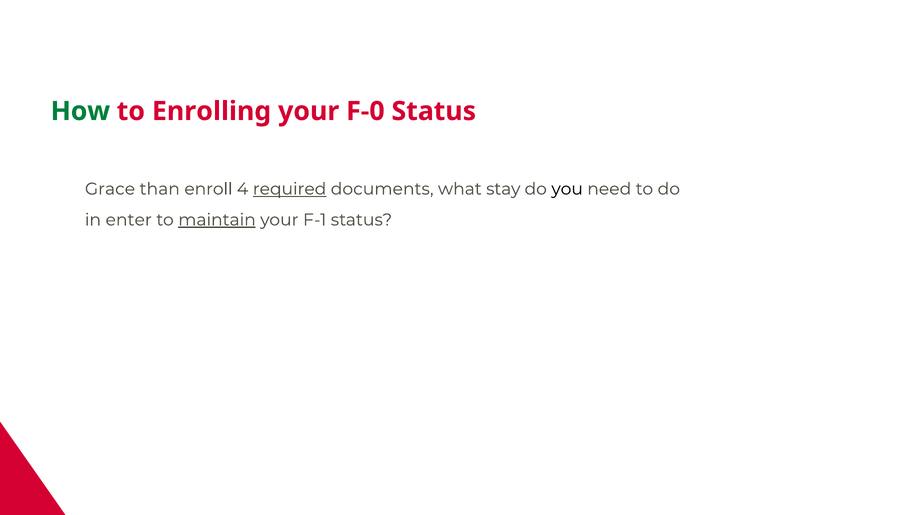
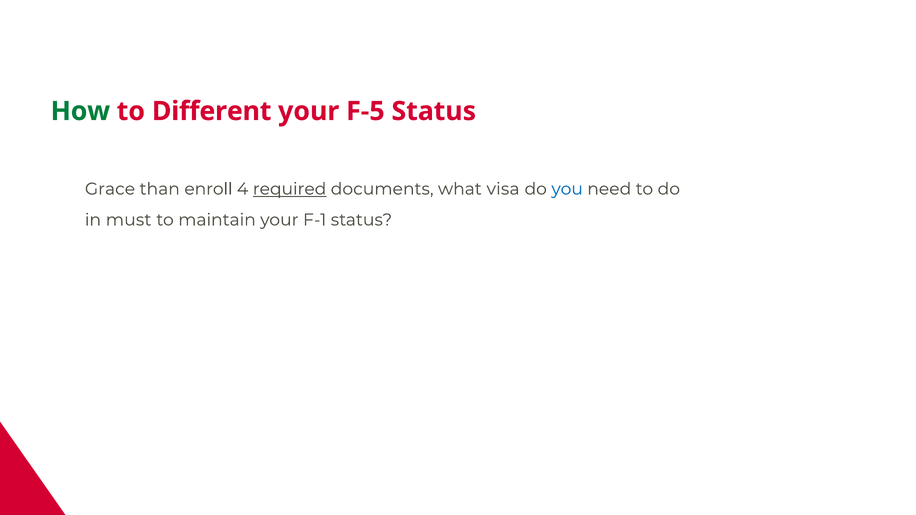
Enrolling: Enrolling -> Different
F-0: F-0 -> F-5
stay: stay -> visa
you colour: black -> blue
enter: enter -> must
maintain underline: present -> none
